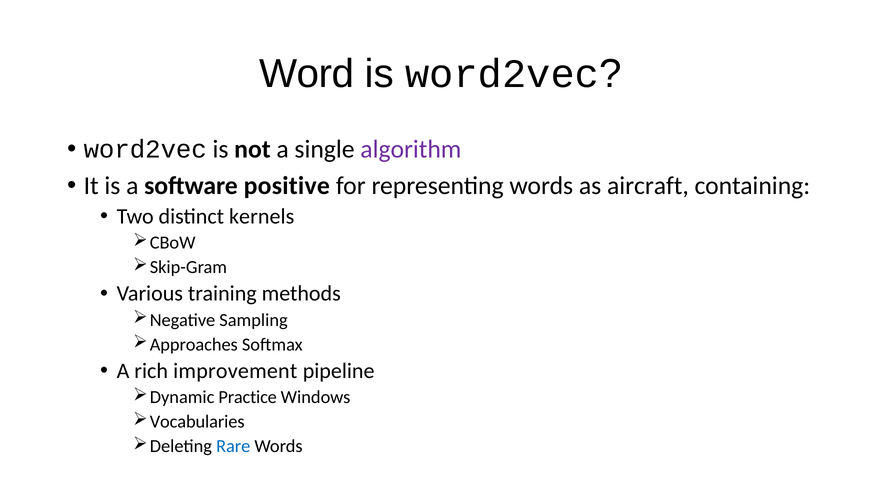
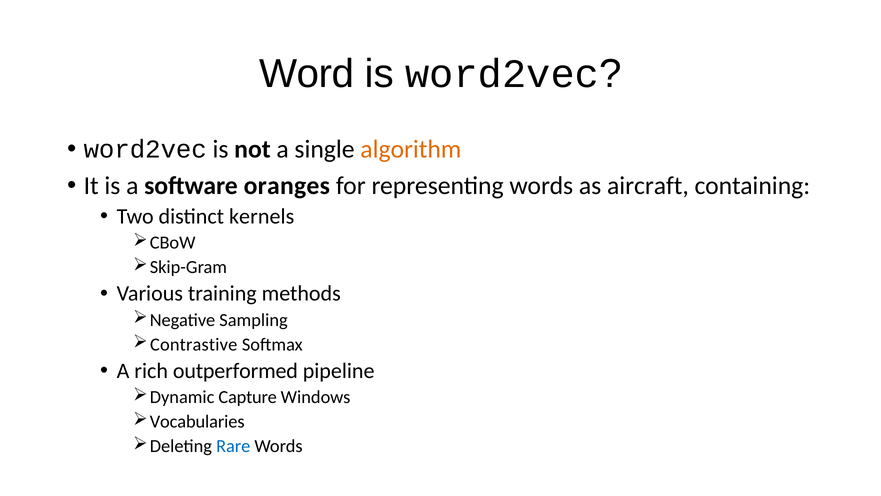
algorithm colour: purple -> orange
positive: positive -> oranges
Approaches: Approaches -> Contrastive
improvement: improvement -> outperformed
Practice: Practice -> Capture
